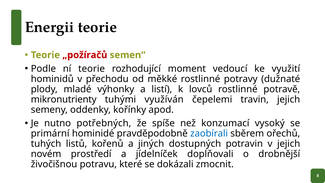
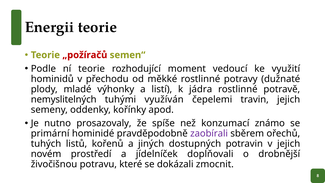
lovců: lovců -> jádra
mikronutrienty: mikronutrienty -> nemyslitelných
potřebných: potřebných -> prosazovaly
vysoký: vysoký -> známo
zaobírali colour: blue -> purple
